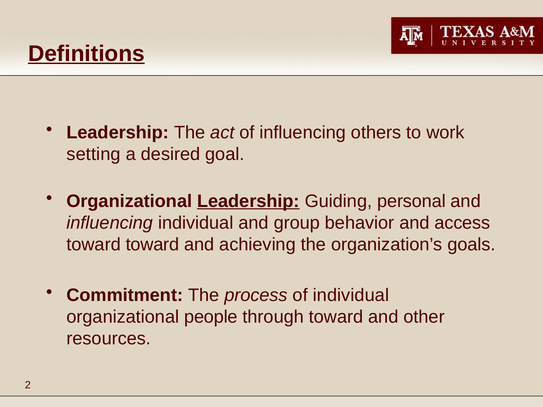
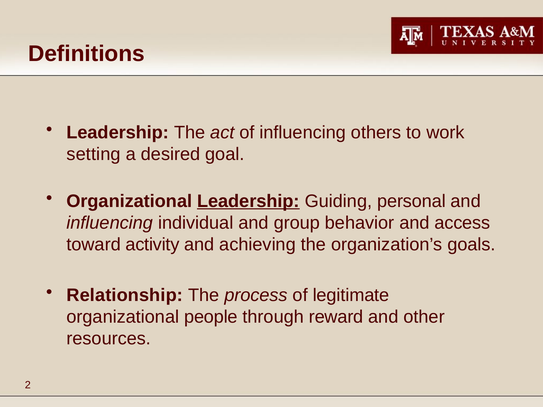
Definitions underline: present -> none
toward toward: toward -> activity
Commitment: Commitment -> Relationship
of individual: individual -> legitimate
through toward: toward -> reward
